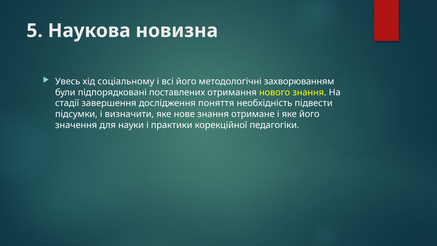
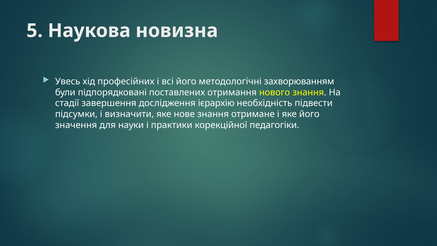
соціальному: соціальному -> професійних
поняття: поняття -> ієрархію
